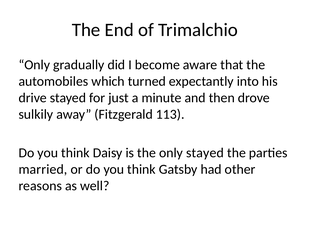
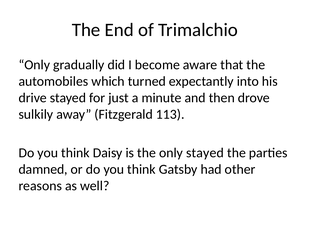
married: married -> damned
